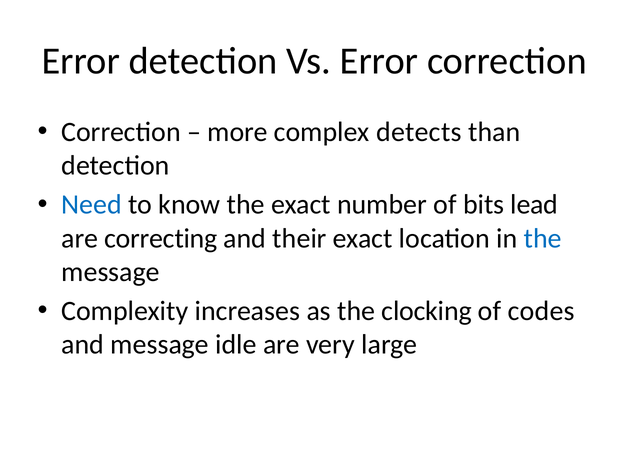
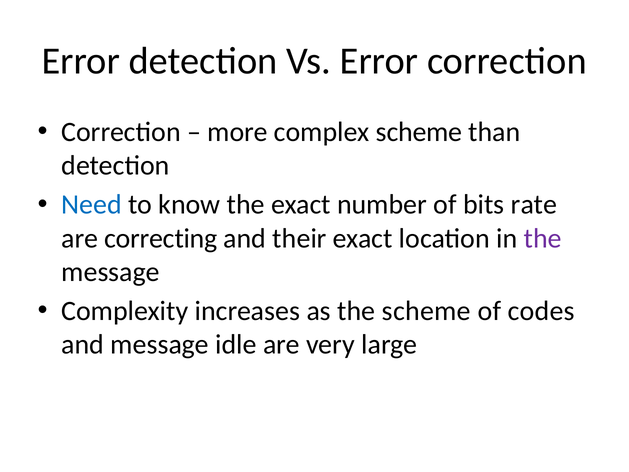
complex detects: detects -> scheme
lead: lead -> rate
the at (543, 238) colour: blue -> purple
the clocking: clocking -> scheme
